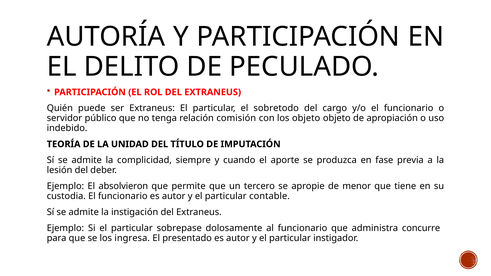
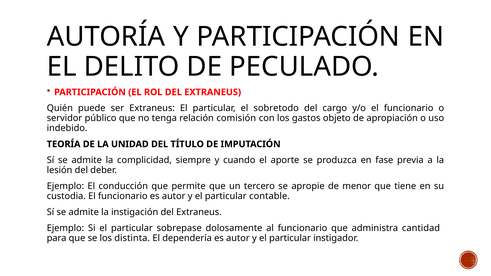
los objeto: objeto -> gastos
absolvieron: absolvieron -> conducción
concurre: concurre -> cantidad
ingresa: ingresa -> distinta
presentado: presentado -> dependería
